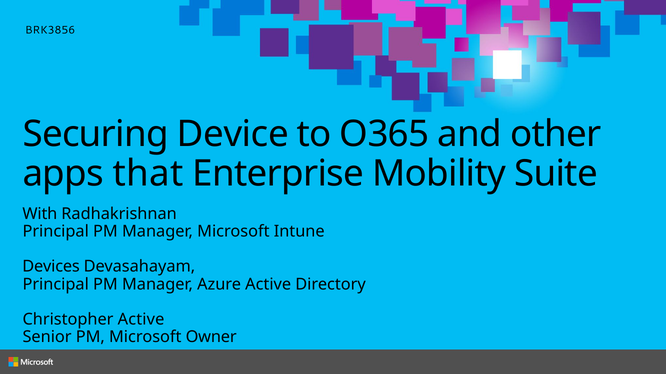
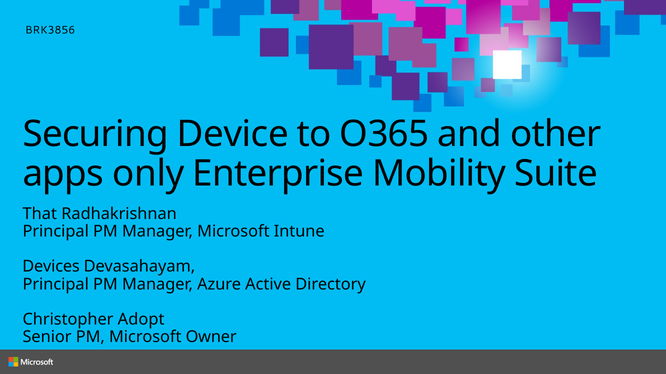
that: that -> only
With: With -> That
Christopher Active: Active -> Adopt
